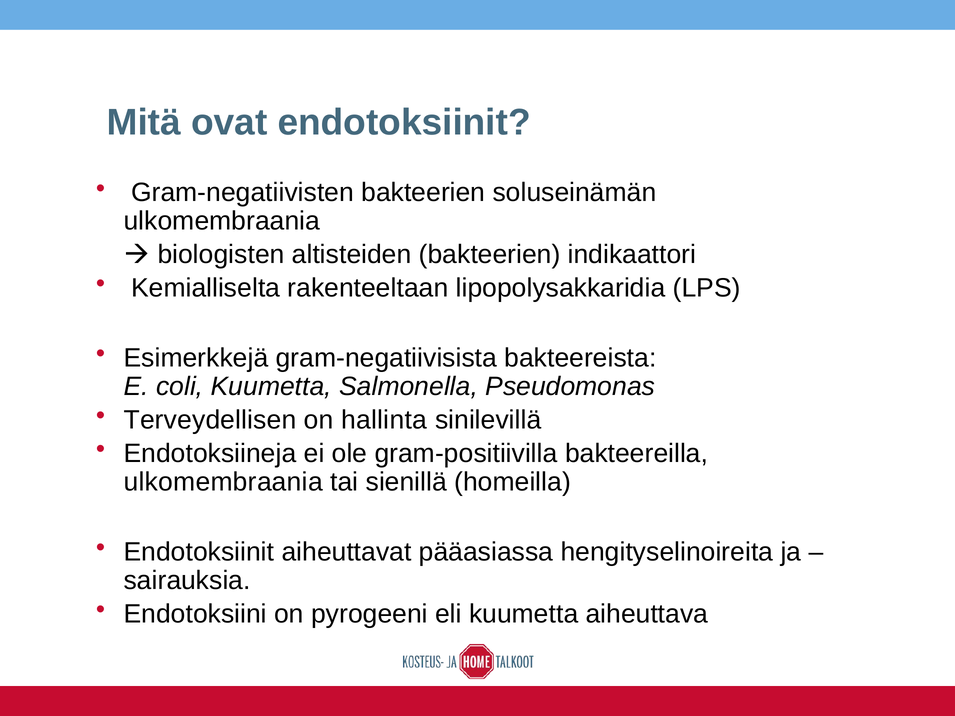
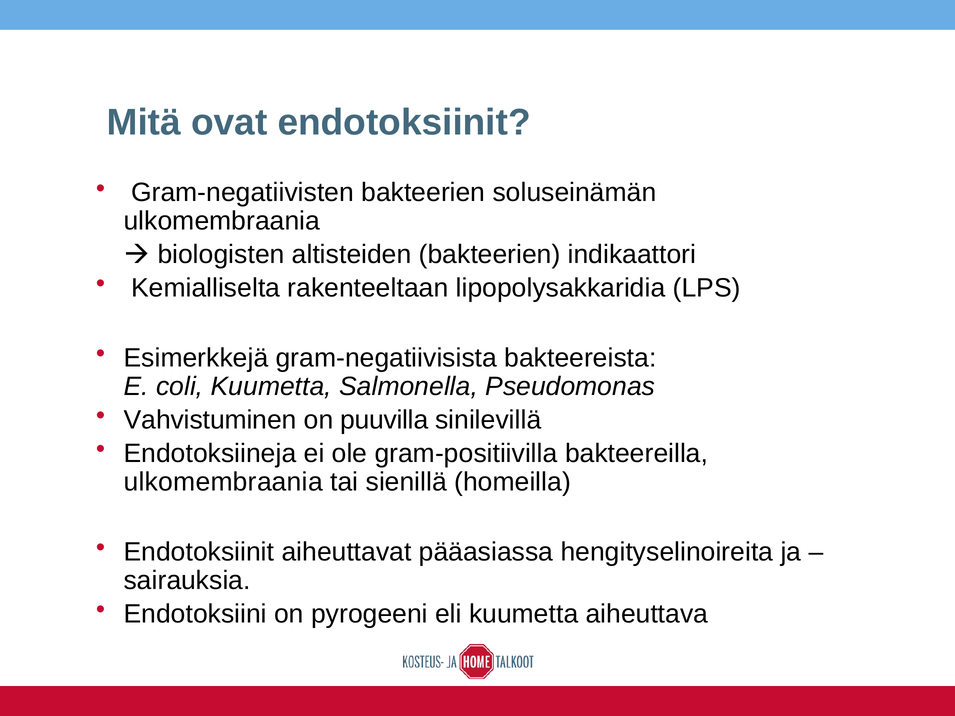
Terveydellisen: Terveydellisen -> Vahvistuminen
hallinta: hallinta -> puuvilla
